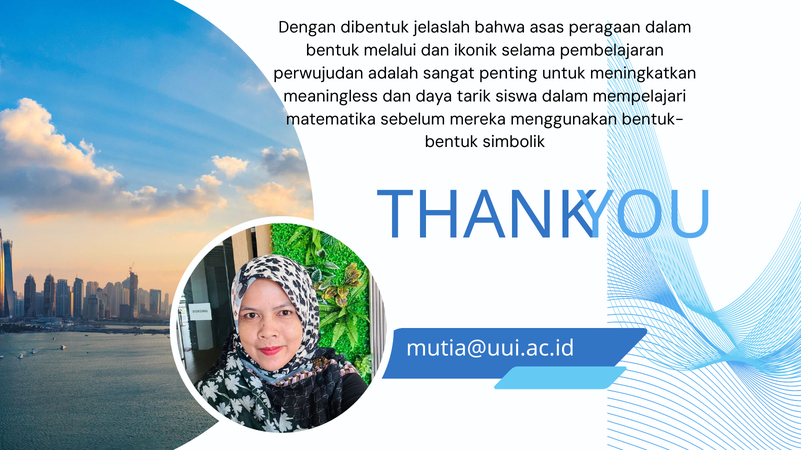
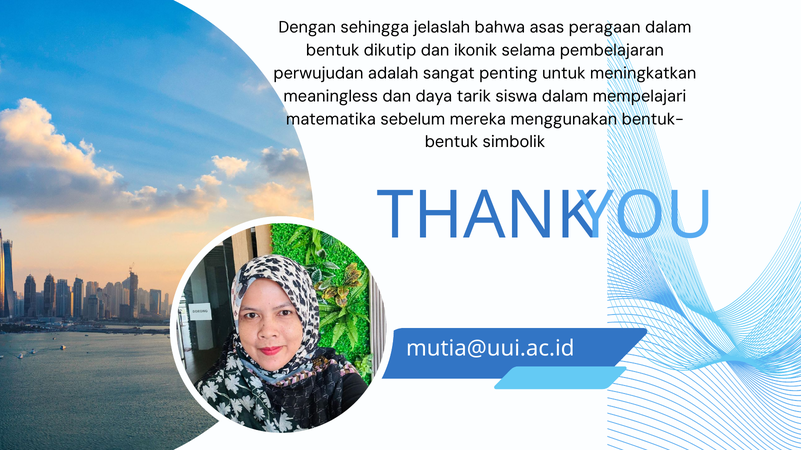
dibentuk: dibentuk -> sehingga
melalui: melalui -> dikutip
